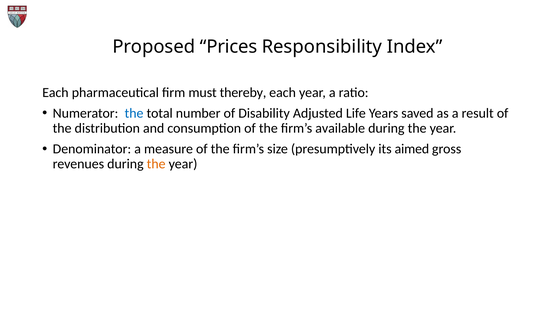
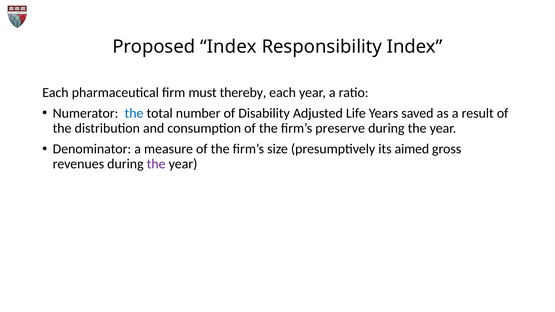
Proposed Prices: Prices -> Index
available: available -> preserve
the at (156, 164) colour: orange -> purple
